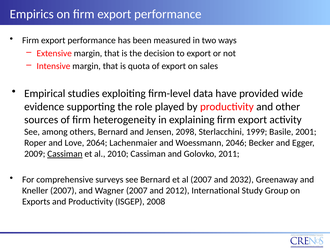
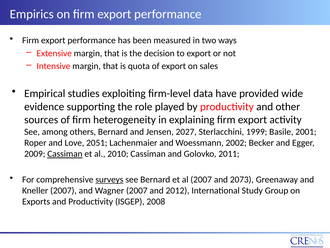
2098: 2098 -> 2027
2064: 2064 -> 2051
2046: 2046 -> 2002
surveys underline: none -> present
2032: 2032 -> 2073
